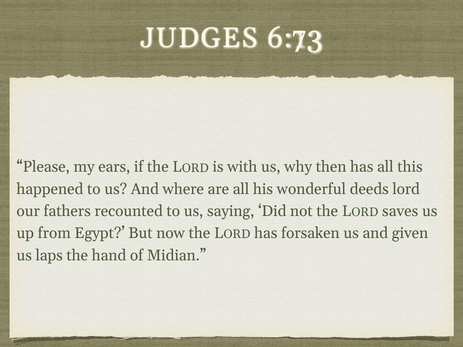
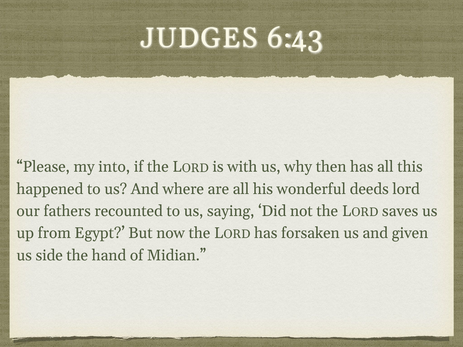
6:73: 6:73 -> 6:43
ears: ears -> into
laps: laps -> side
